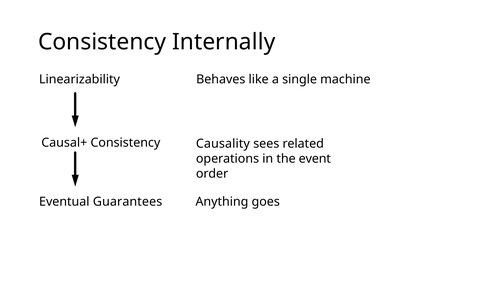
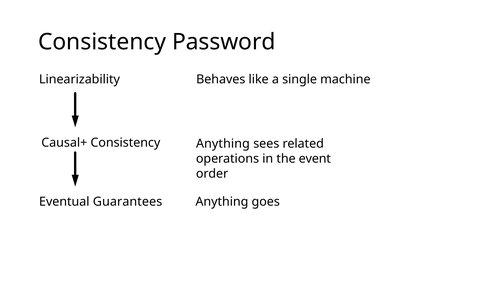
Internally: Internally -> Password
Causality at (223, 144): Causality -> Anything
